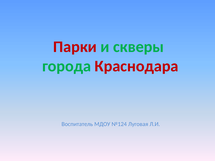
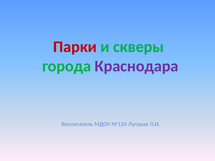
Краснодара colour: red -> purple
